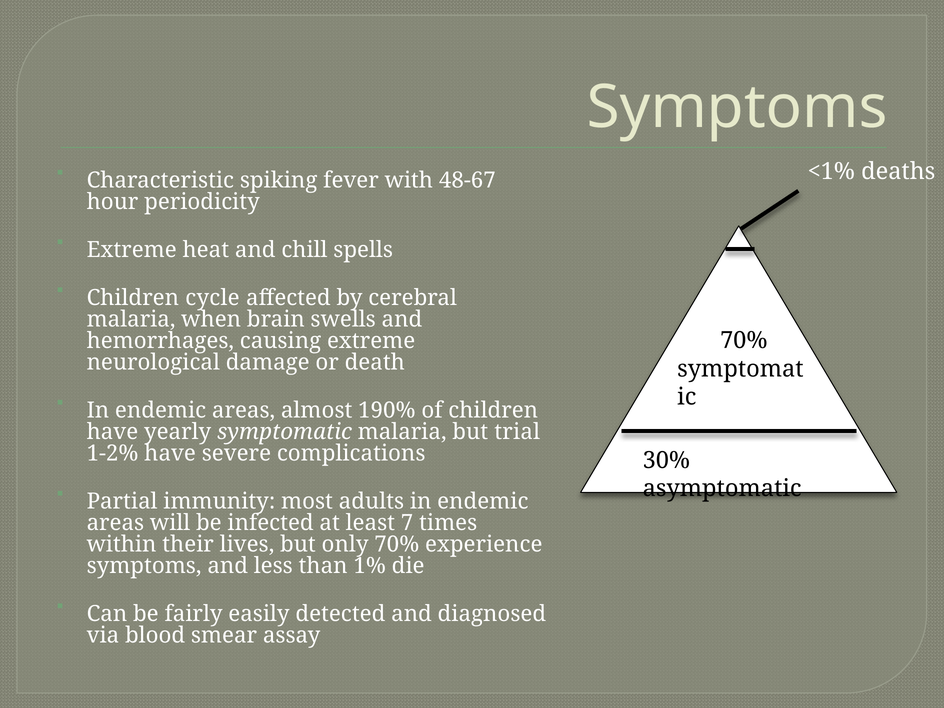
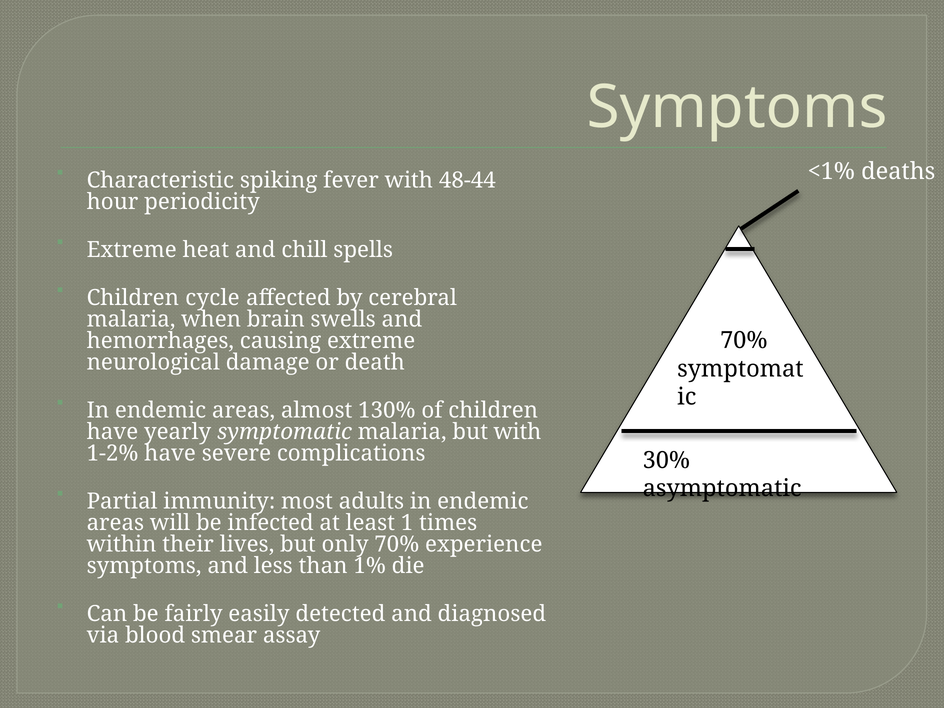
48-67: 48-67 -> 48-44
190%: 190% -> 130%
but trial: trial -> with
7: 7 -> 1
